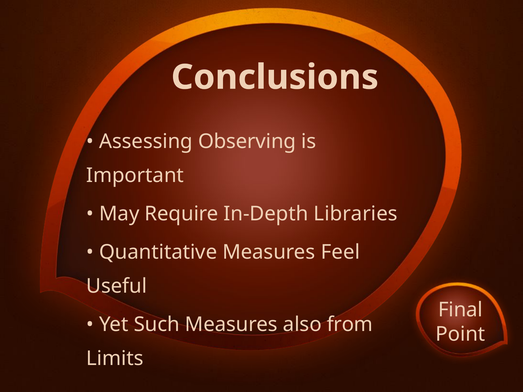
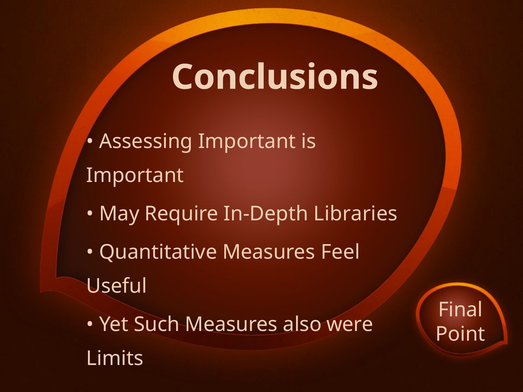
Assessing Observing: Observing -> Important
from: from -> were
